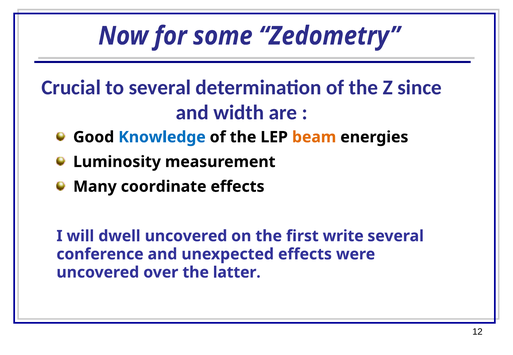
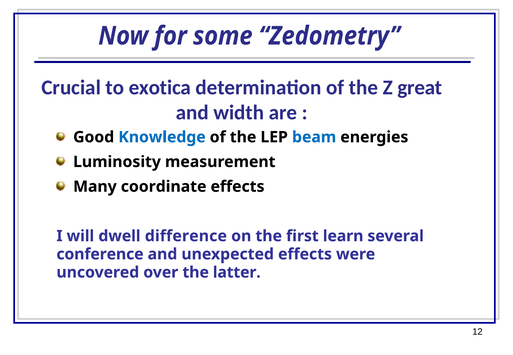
to several: several -> exotica
since: since -> great
beam colour: orange -> blue
dwell uncovered: uncovered -> difference
write: write -> learn
